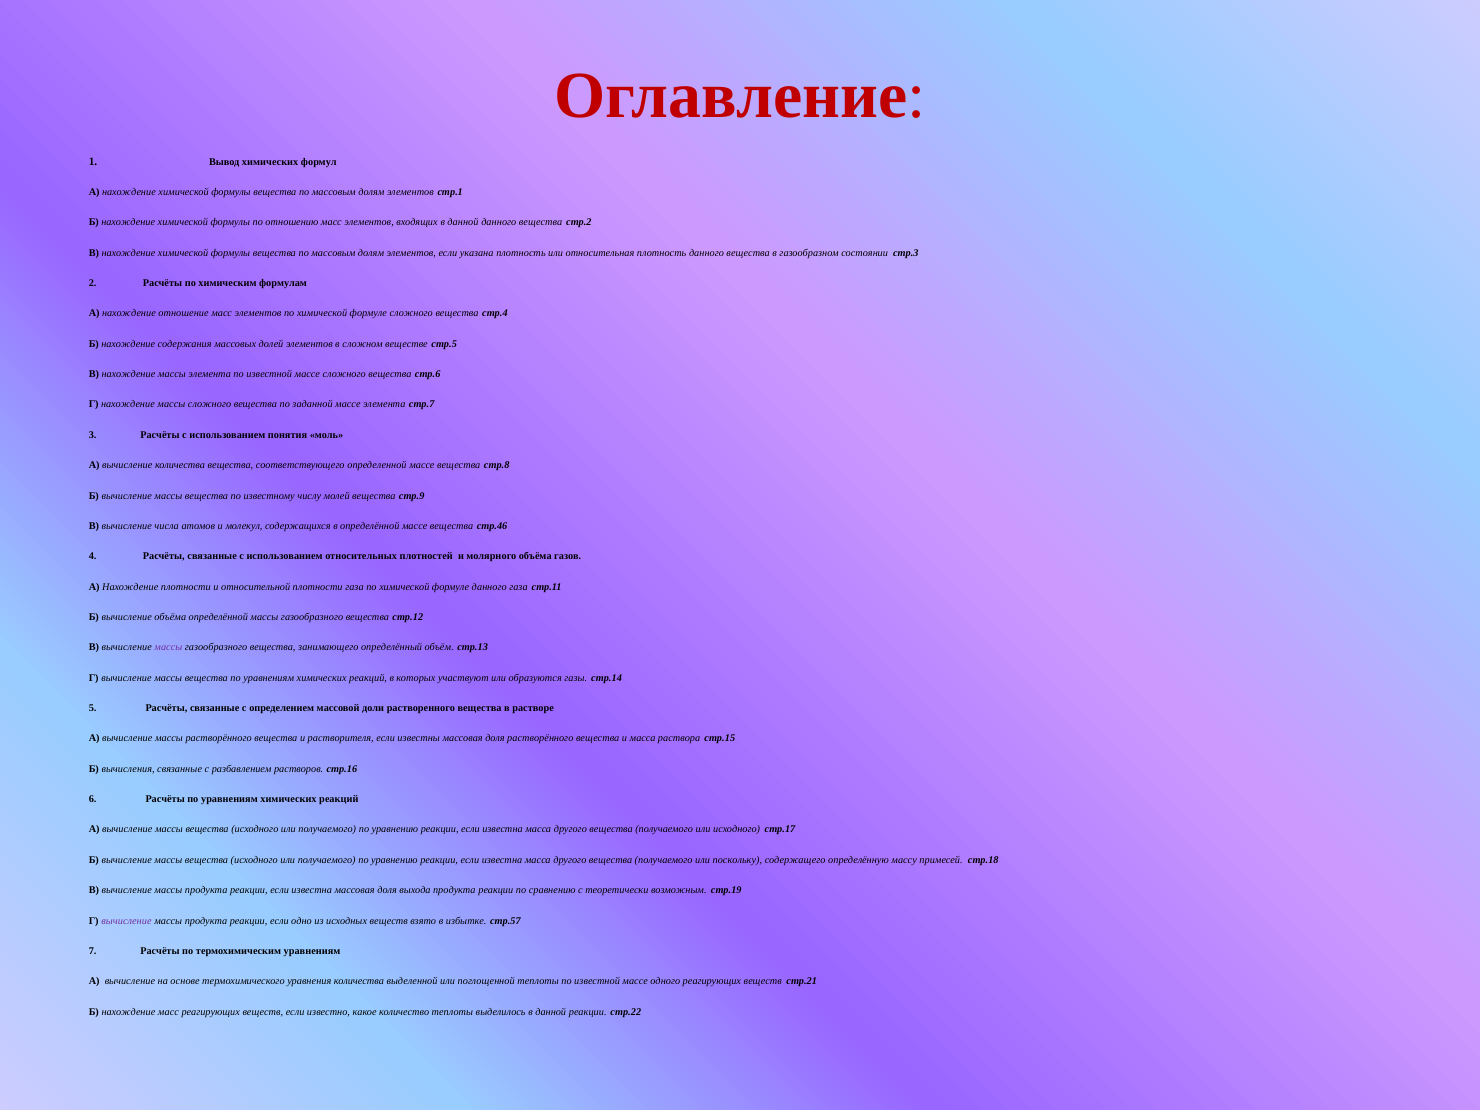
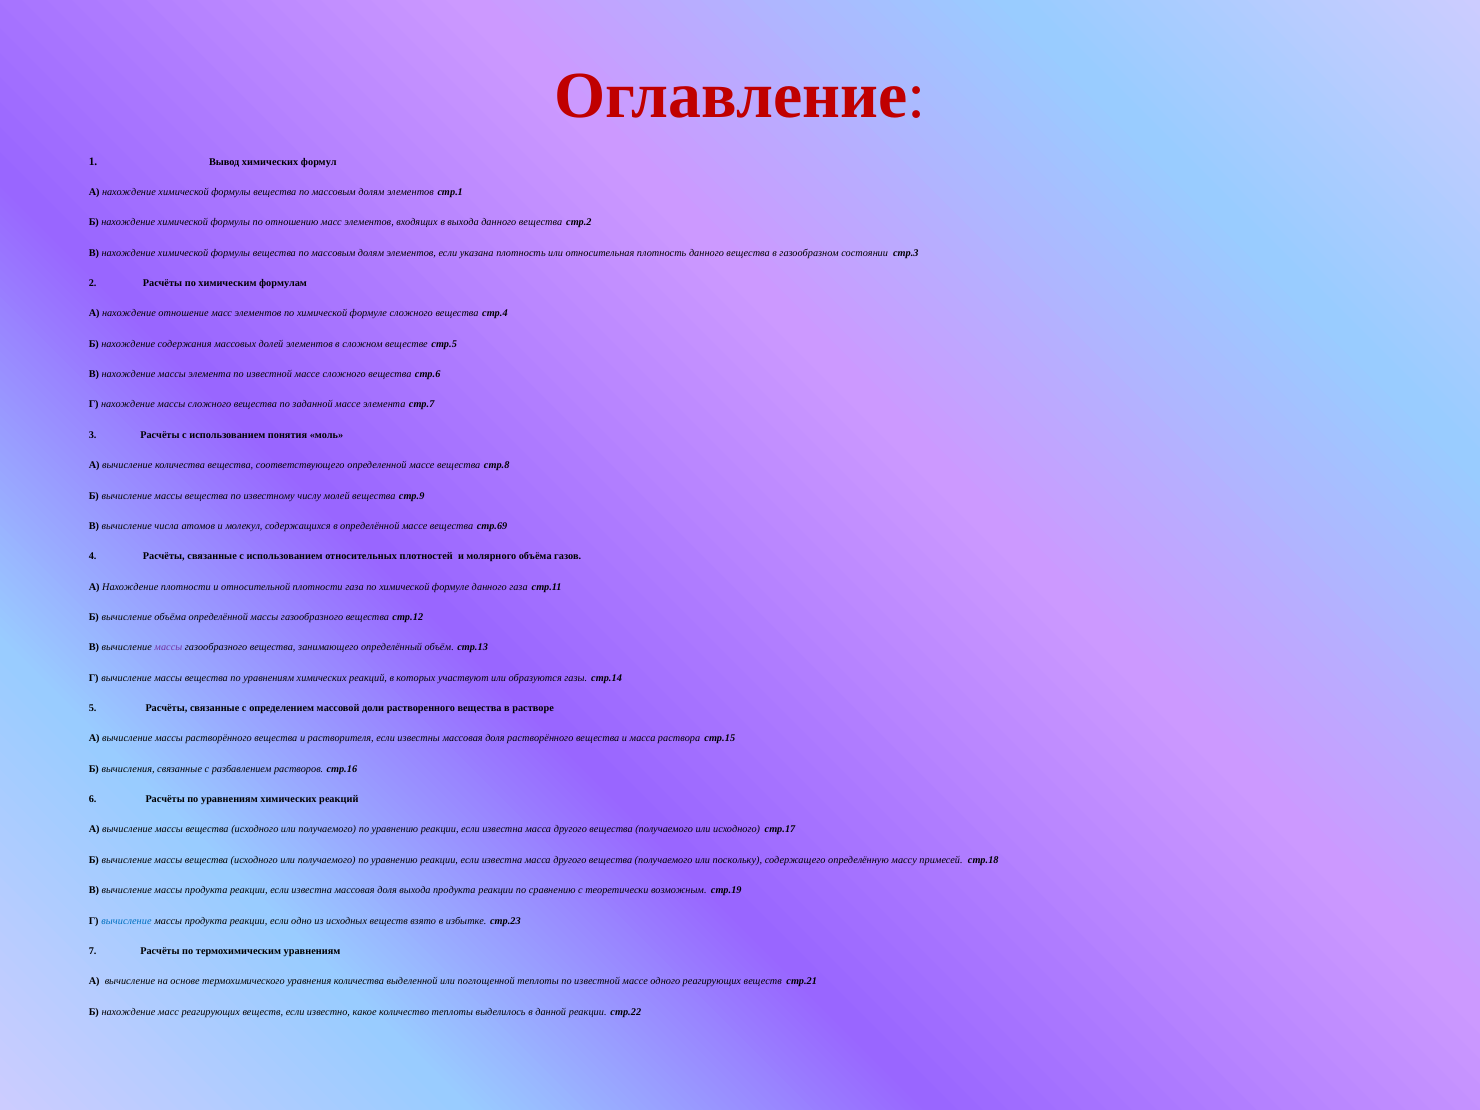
входящих в данной: данной -> выхода
стр.46: стр.46 -> стр.69
вычисление at (126, 921) colour: purple -> blue
стр.57: стр.57 -> стр.23
